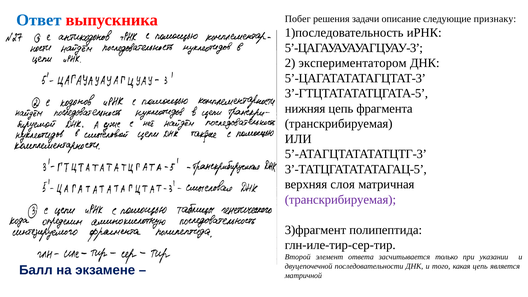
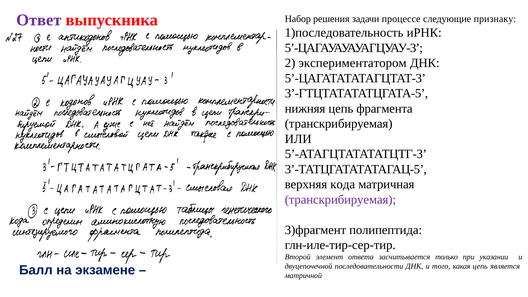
Ответ colour: blue -> purple
Побег: Побег -> Набор
описание: описание -> процессе
слоя: слоя -> кода
